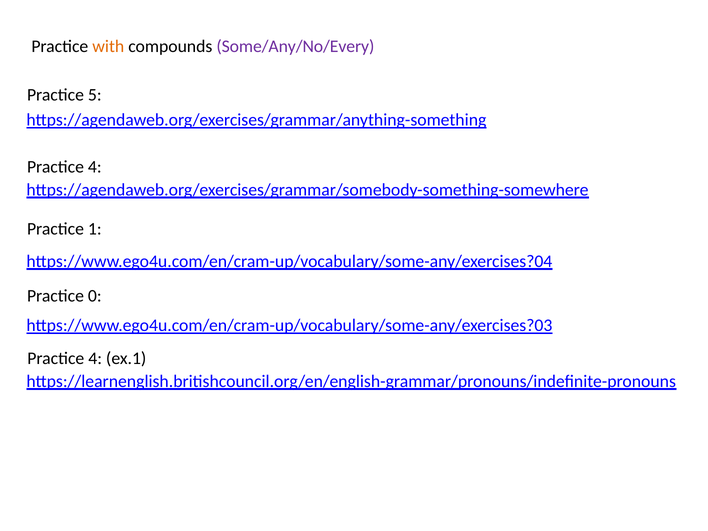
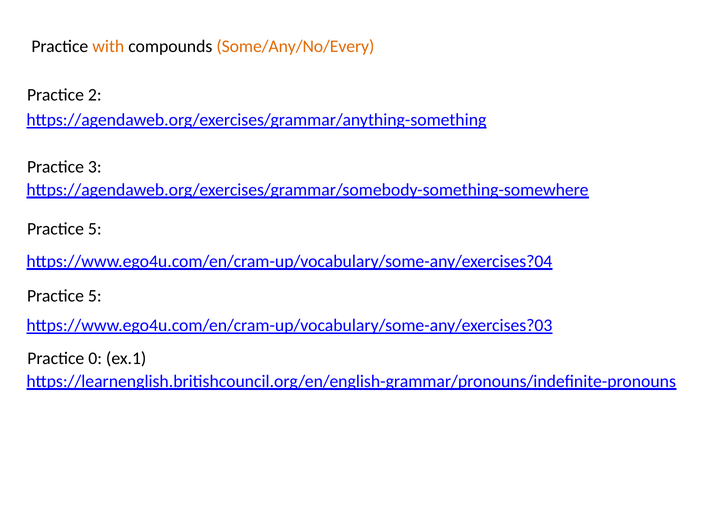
Some/Any/No/Every colour: purple -> orange
5: 5 -> 2
4 at (95, 167): 4 -> 3
1 at (95, 229): 1 -> 5
0 at (95, 296): 0 -> 5
4 at (95, 358): 4 -> 0
